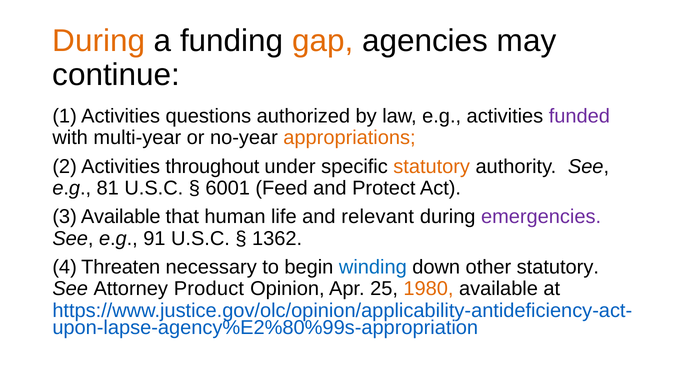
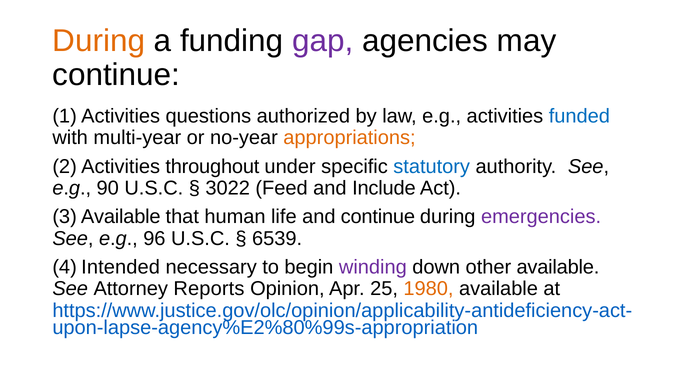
gap colour: orange -> purple
funded colour: purple -> blue
statutory at (432, 167) colour: orange -> blue
81: 81 -> 90
6001: 6001 -> 3022
Protect: Protect -> Include
and relevant: relevant -> continue
91: 91 -> 96
1362: 1362 -> 6539
Threaten: Threaten -> Intended
winding colour: blue -> purple
other statutory: statutory -> available
Product: Product -> Reports
